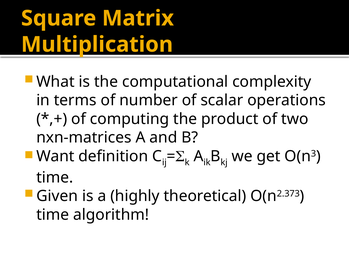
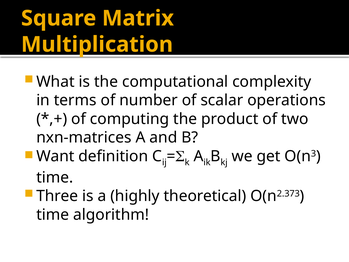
Given: Given -> Three
